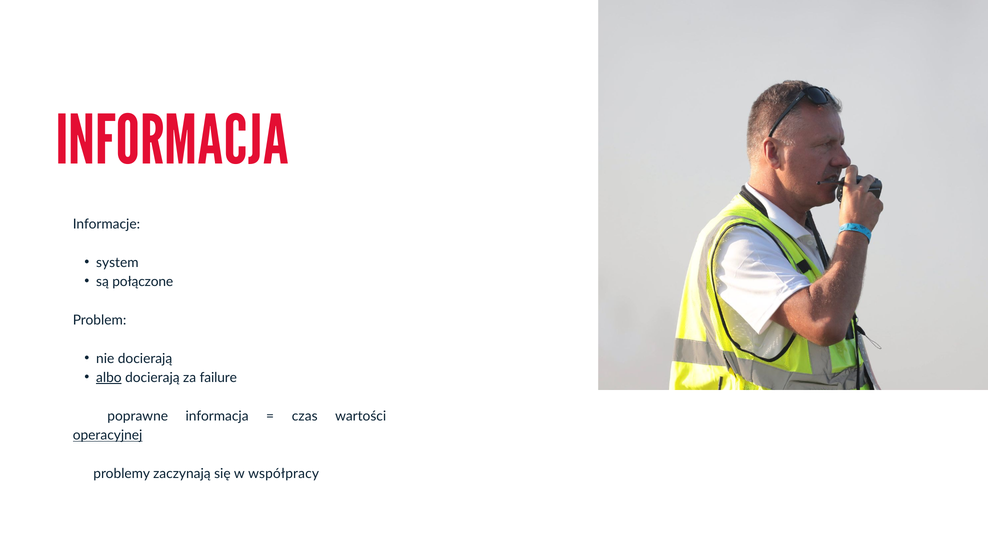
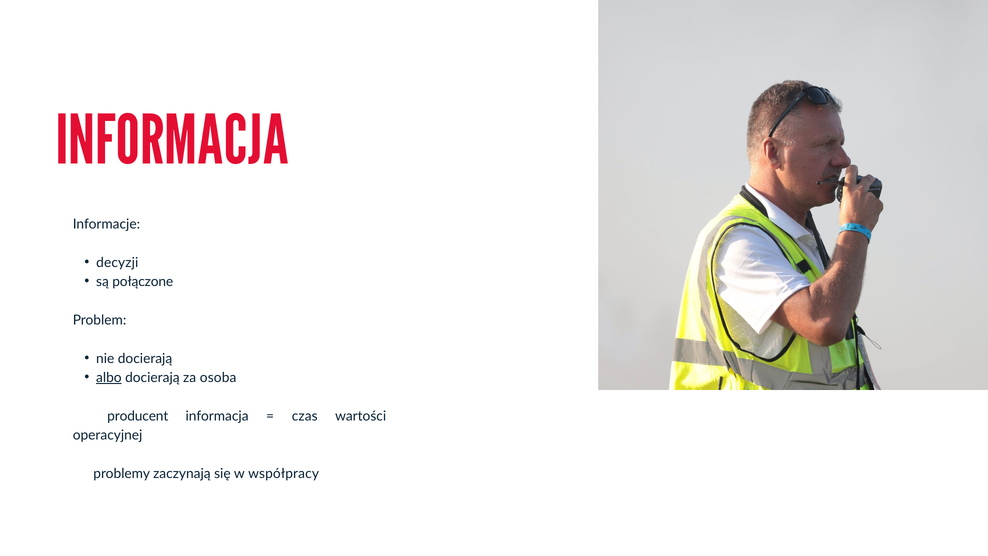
system: system -> decyzji
failure: failure -> osoba
poprawne: poprawne -> producent
operacyjnej underline: present -> none
